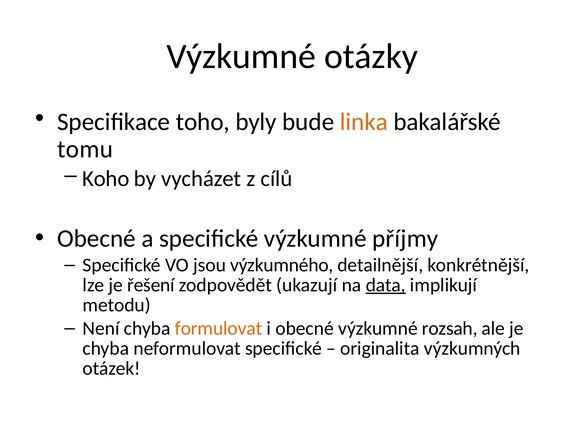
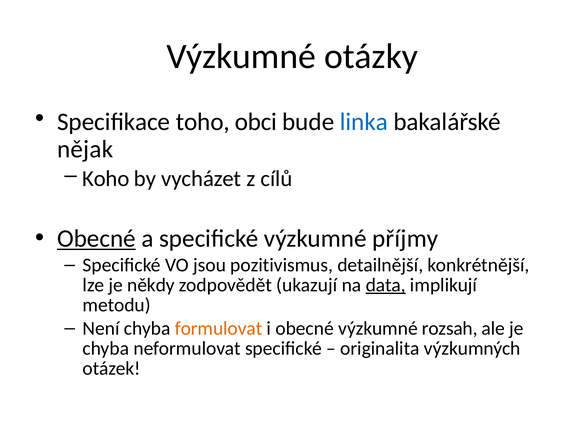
byly: byly -> obci
linka colour: orange -> blue
tomu: tomu -> nějak
Obecné at (96, 239) underline: none -> present
výzkumného: výzkumného -> pozitivismus
řešení: řešení -> někdy
